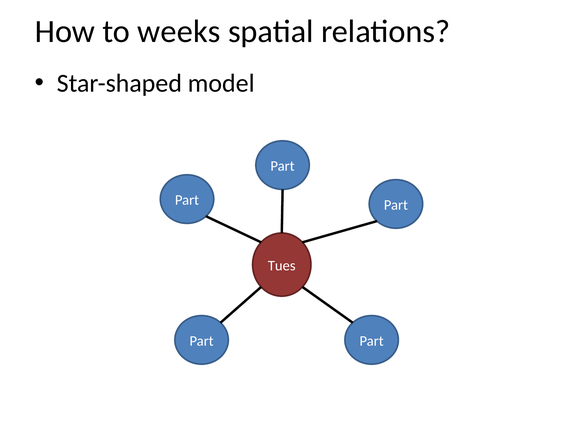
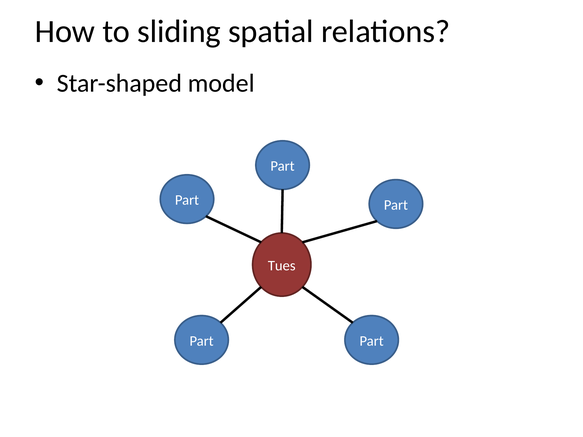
weeks: weeks -> sliding
